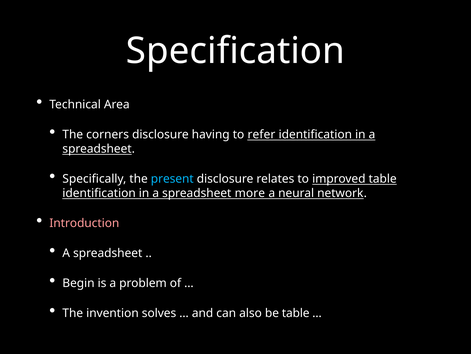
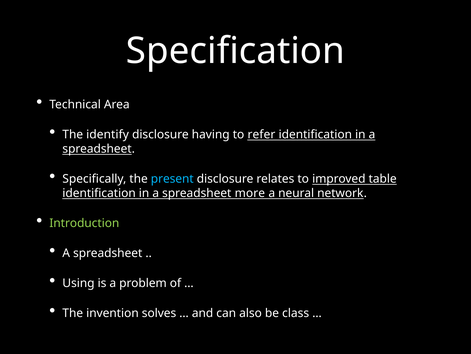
corners: corners -> identify
Introduction colour: pink -> light green
Begin: Begin -> Using
be table: table -> class
